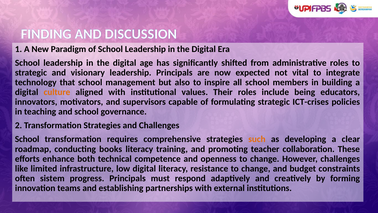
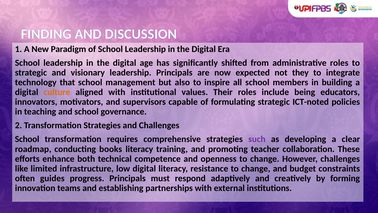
vital: vital -> they
ICT-crises: ICT-crises -> ICT-noted
such colour: orange -> purple
sistem: sistem -> guides
